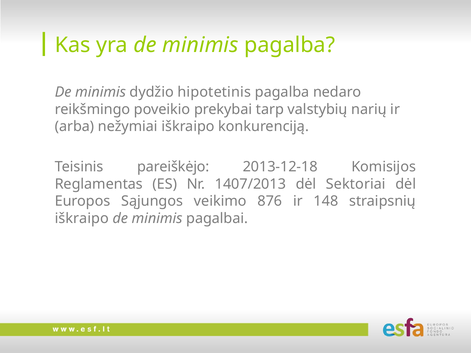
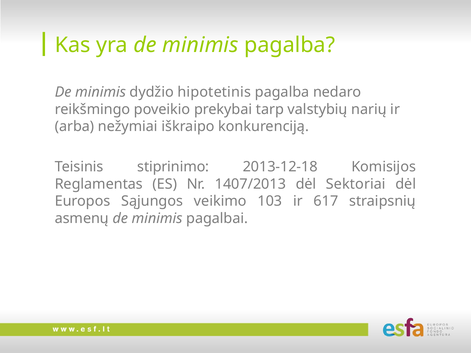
pareiškėjo: pareiškėjo -> stiprinimo
876: 876 -> 103
148: 148 -> 617
iškraipo at (82, 219): iškraipo -> asmenų
